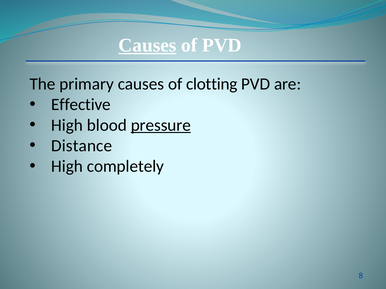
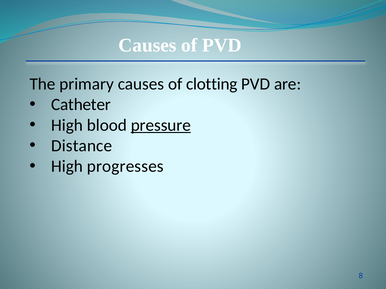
Causes at (147, 45) underline: present -> none
Effective: Effective -> Catheter
completely: completely -> progresses
